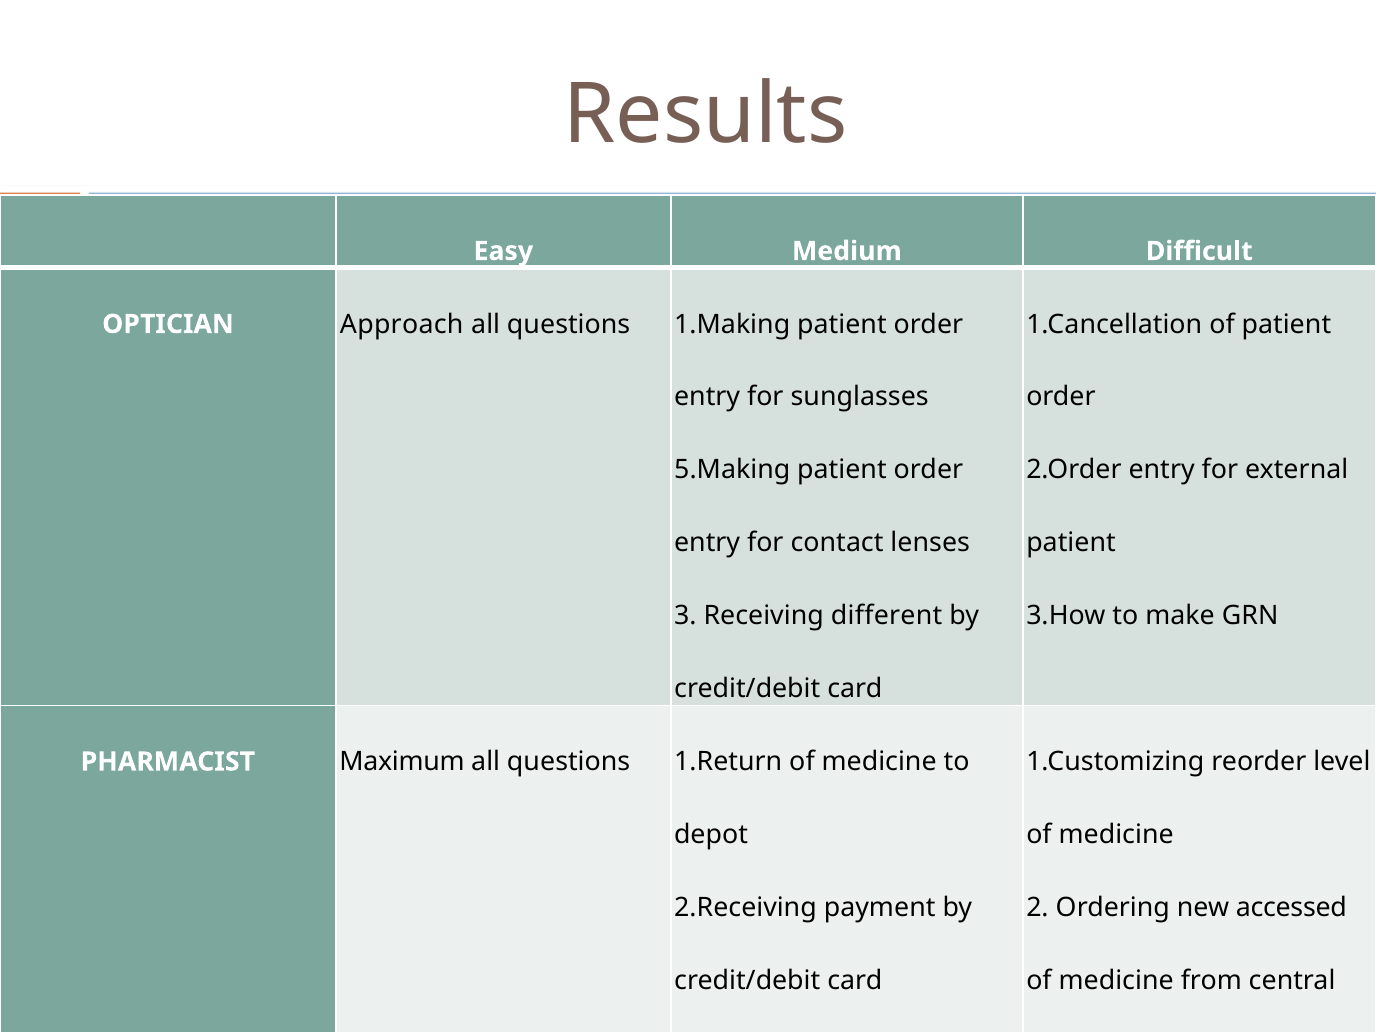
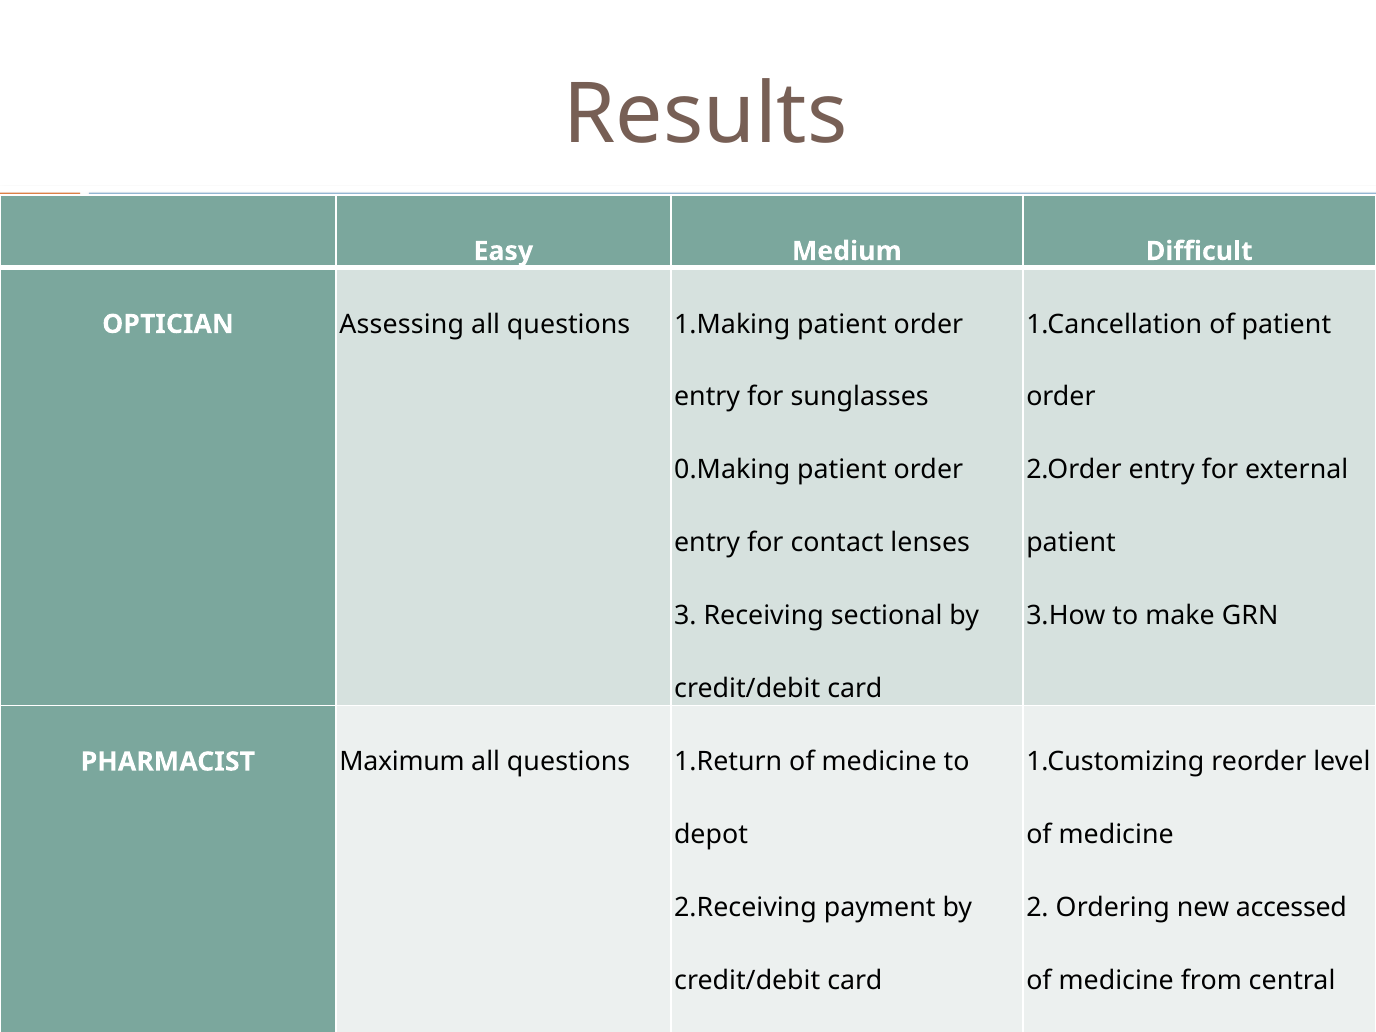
Approach: Approach -> Assessing
5.Making: 5.Making -> 0.Making
different: different -> sectional
